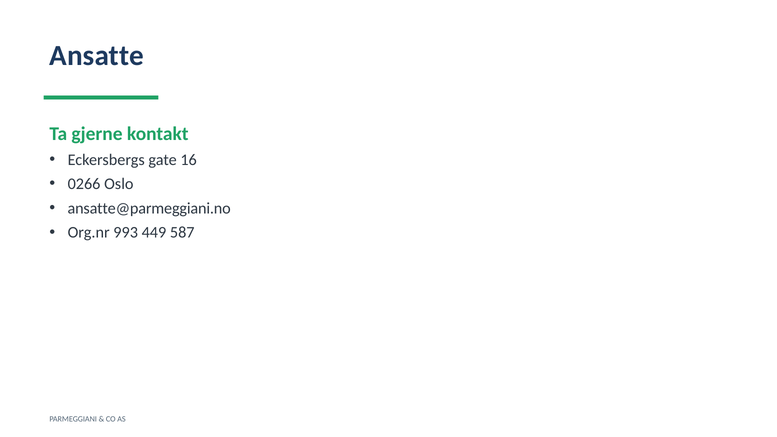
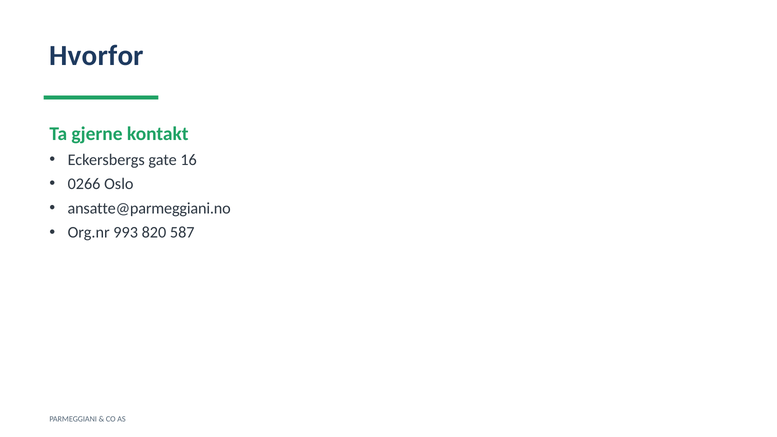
Ansatte: Ansatte -> Hvorfor
449: 449 -> 820
